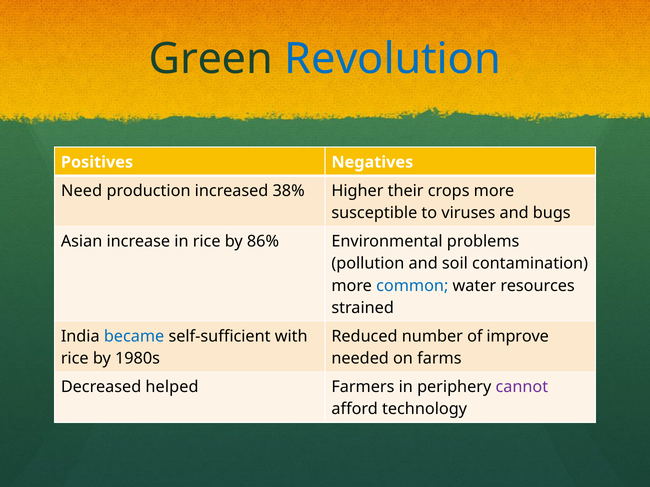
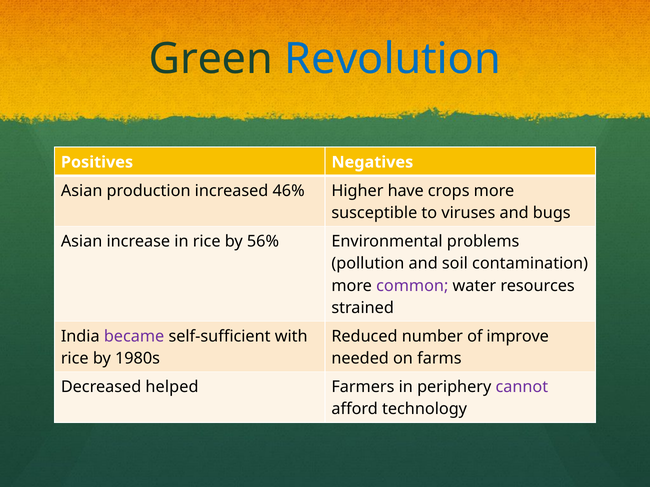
Need at (82, 191): Need -> Asian
38%: 38% -> 46%
their: their -> have
86%: 86% -> 56%
common colour: blue -> purple
became colour: blue -> purple
